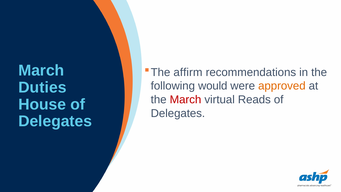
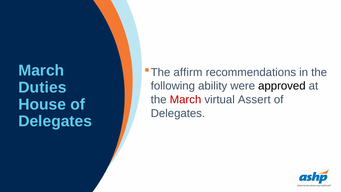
would: would -> ability
approved colour: orange -> black
Reads: Reads -> Assert
